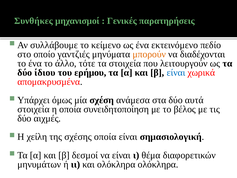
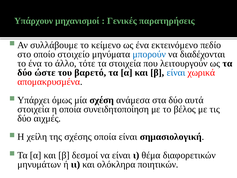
Συνθήκες: Συνθήκες -> Υπάρχουν
γαντζιές: γαντζιές -> στοιχείο
μπορούν colour: orange -> blue
ίδιου: ίδιου -> ώστε
ερήμου: ερήμου -> βαρετό
ολόκληρα ολόκληρα: ολόκληρα -> ποιητικών
